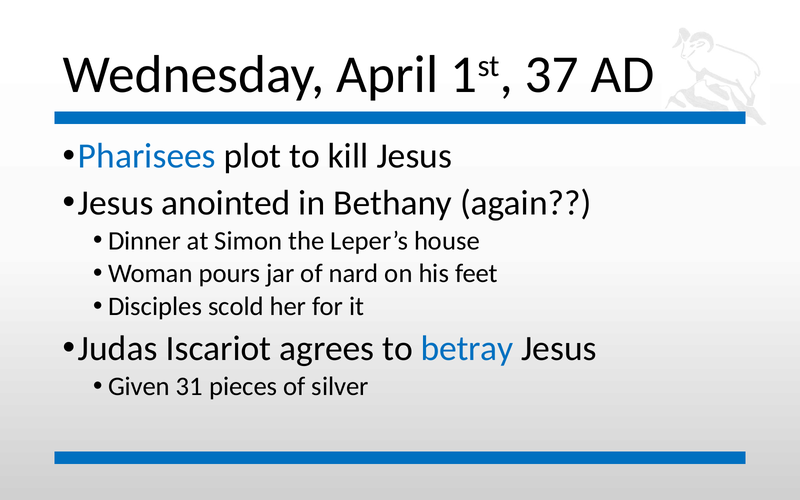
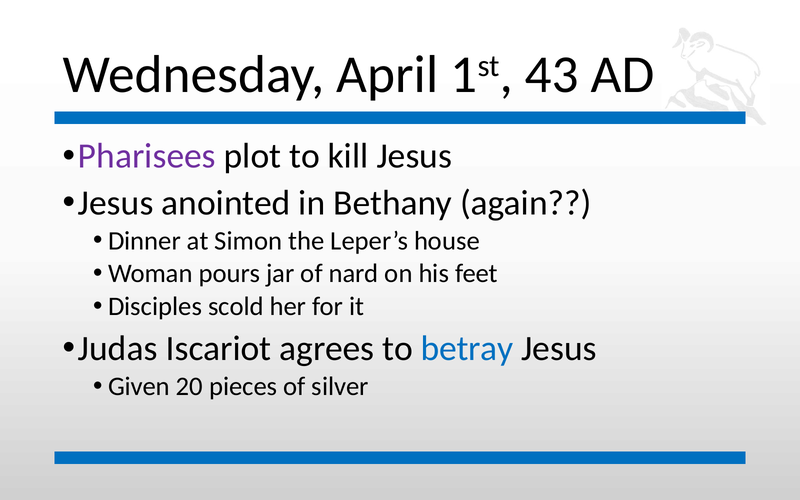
37: 37 -> 43
Pharisees colour: blue -> purple
31: 31 -> 20
